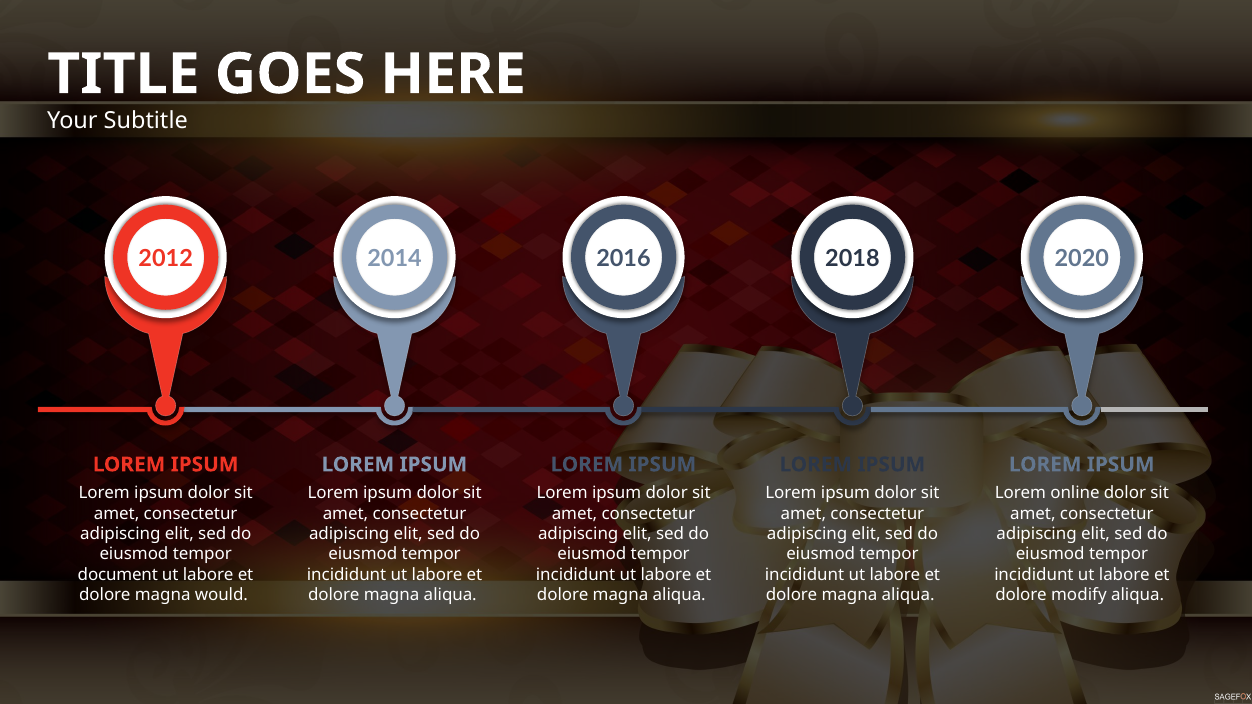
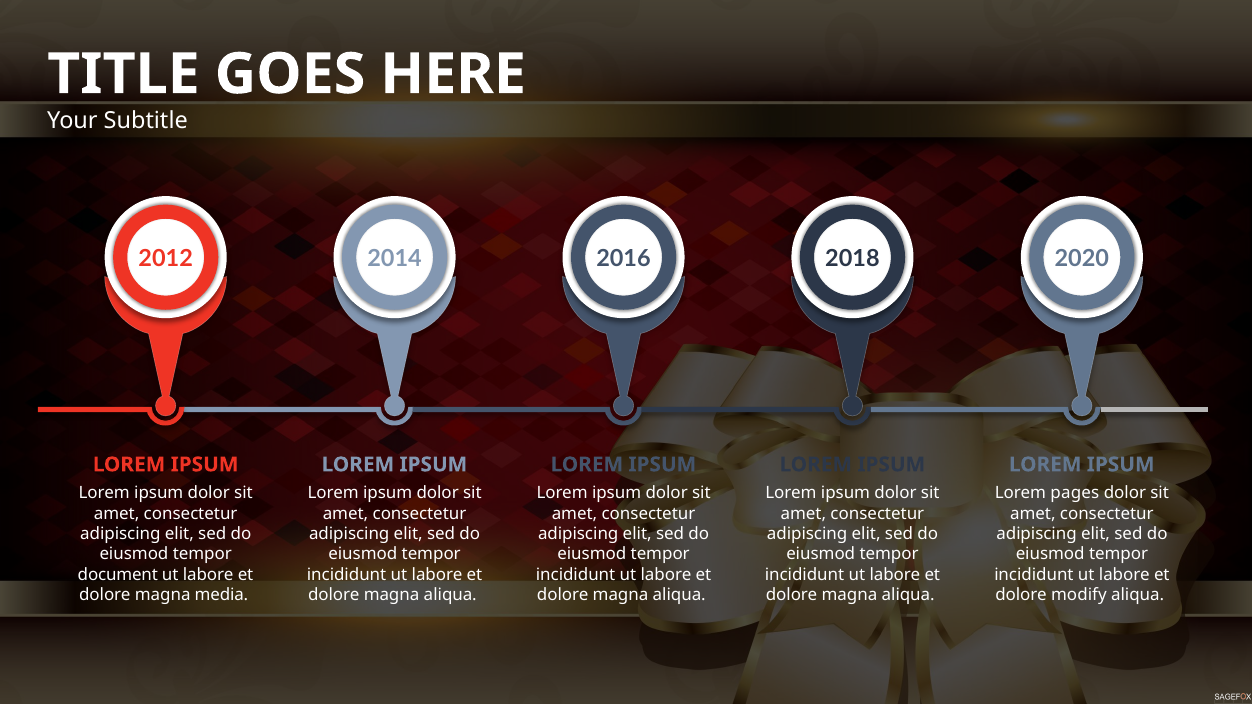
online: online -> pages
would: would -> media
